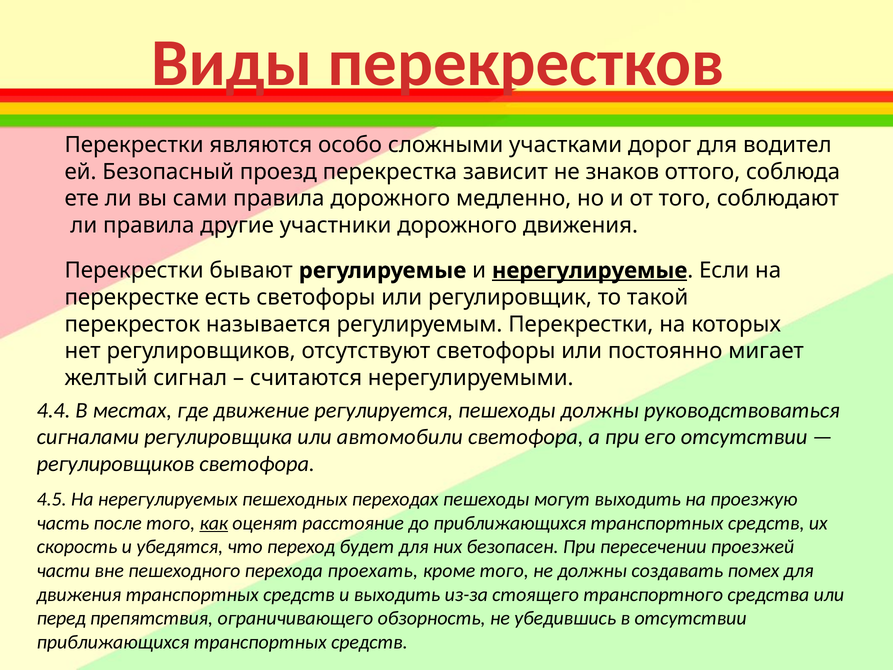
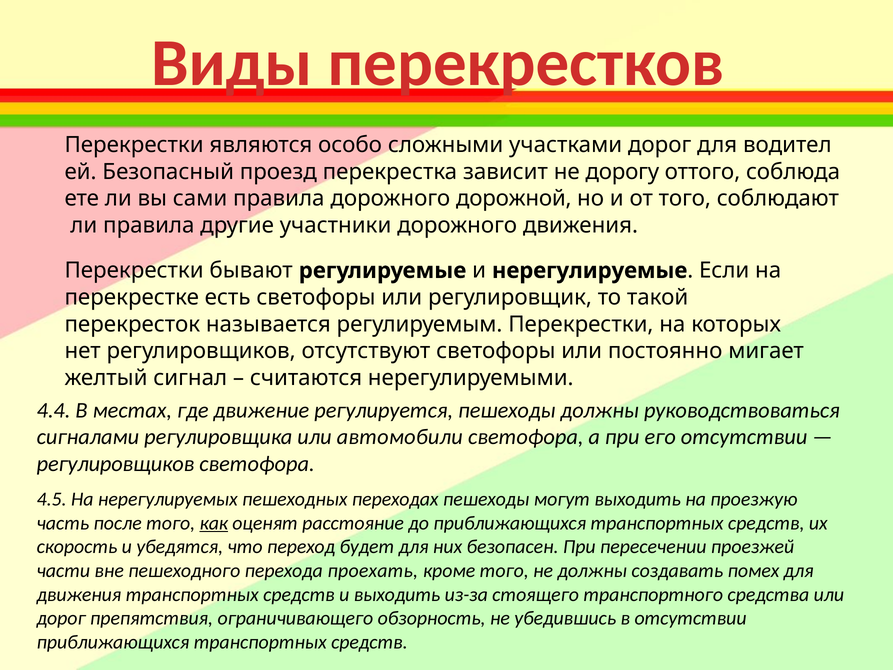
знаков: знаков -> дорогу
медленно: медленно -> дорожной
нерегулируемые underline: present -> none
перед at (61, 618): перед -> дорог
